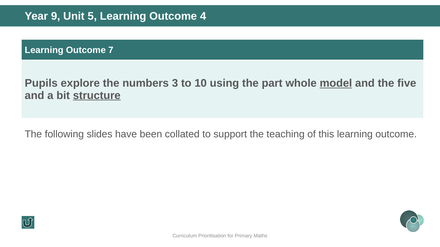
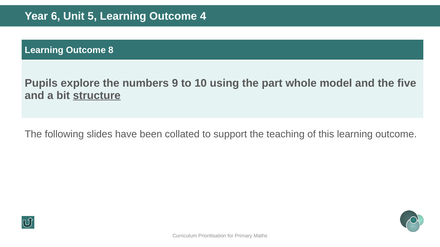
9: 9 -> 6
7: 7 -> 8
3: 3 -> 9
model underline: present -> none
